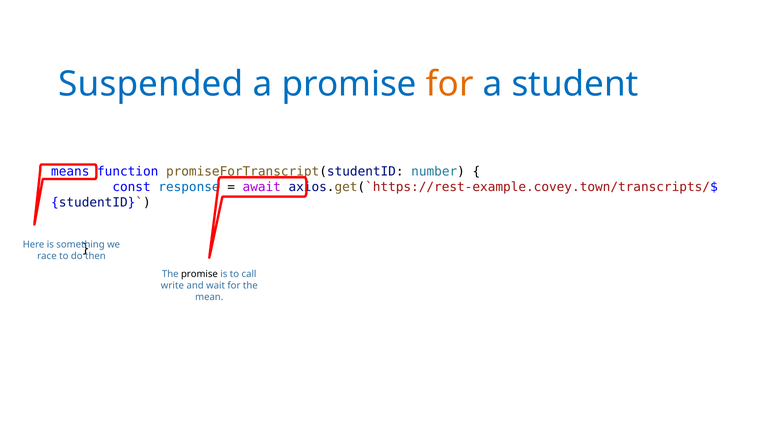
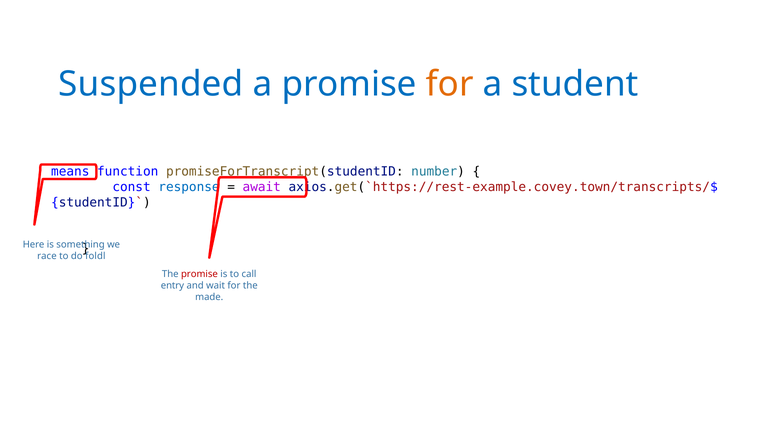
then: then -> foldl
promise at (199, 274) colour: black -> red
write: write -> entry
mean: mean -> made
